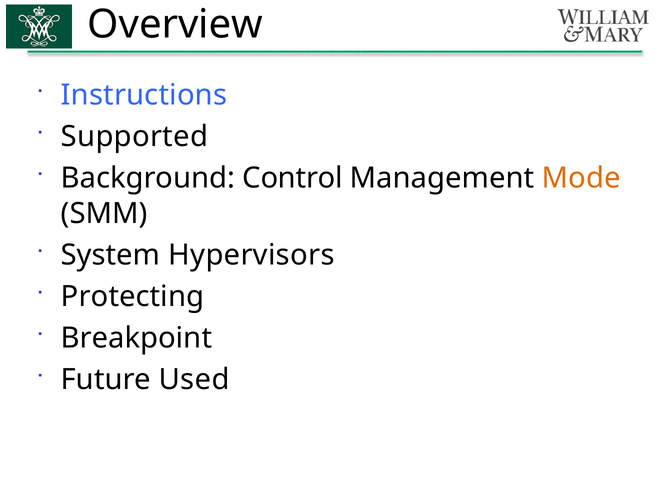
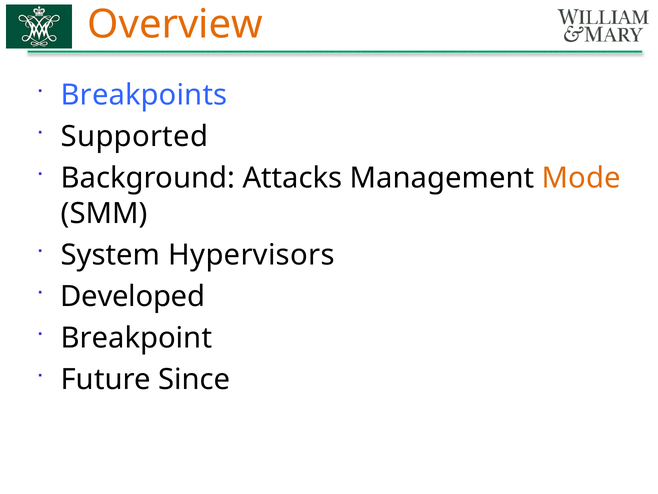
Overview colour: black -> orange
Instructions: Instructions -> Breakpoints
Control: Control -> Attacks
Protecting: Protecting -> Developed
Used: Used -> Since
